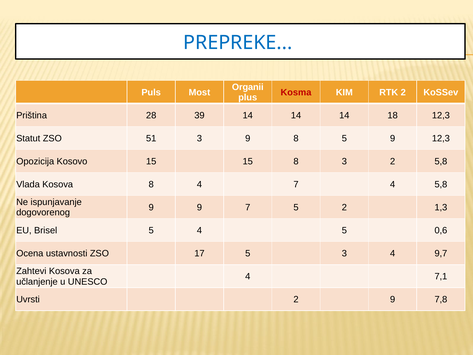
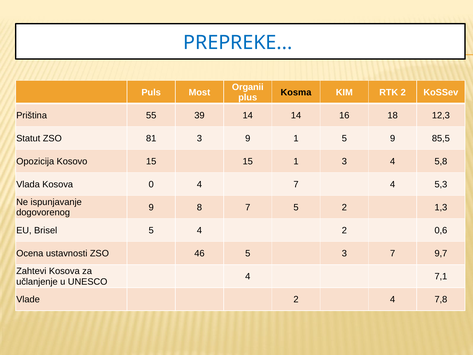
Kosma colour: red -> black
28: 28 -> 55
14 14 14: 14 -> 16
51: 51 -> 81
9 8: 8 -> 1
9 12,3: 12,3 -> 85,5
15 8: 8 -> 1
3 2: 2 -> 4
Kosova 8: 8 -> 0
4 5,8: 5,8 -> 5,3
9 9: 9 -> 8
4 5: 5 -> 2
17: 17 -> 46
3 4: 4 -> 7
Uvrsti: Uvrsti -> Vlade
2 9: 9 -> 4
